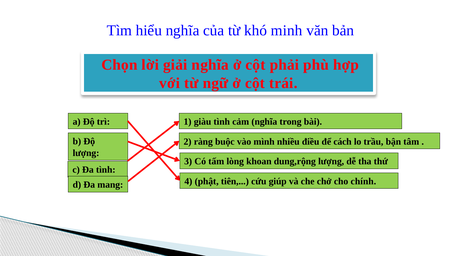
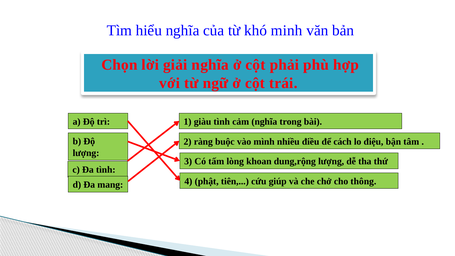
trầu: trầu -> điệu
chính: chính -> thông
